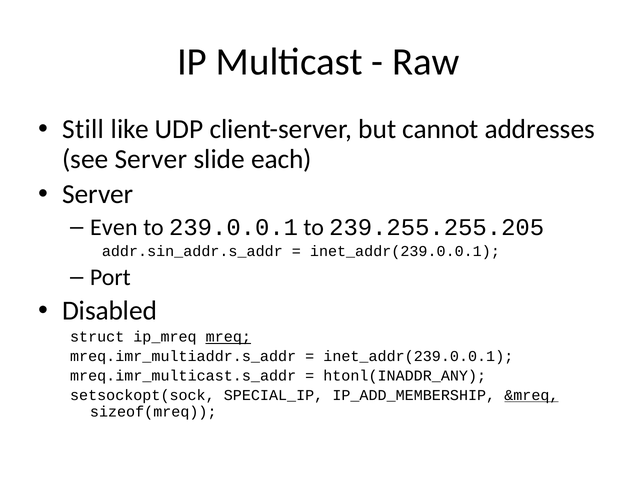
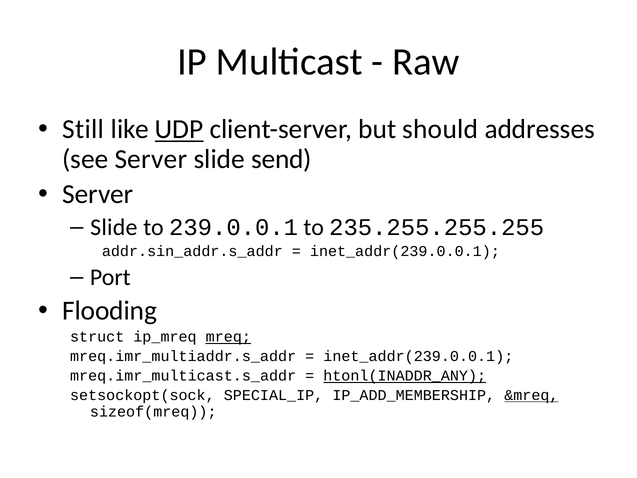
UDP underline: none -> present
cannot: cannot -> should
each: each -> send
Even at (114, 227): Even -> Slide
239.255.255.205: 239.255.255.205 -> 235.255.255.255
Disabled: Disabled -> Flooding
htonl(INADDR_ANY underline: none -> present
